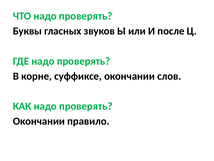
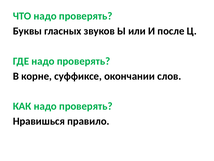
Окончании at (39, 121): Окончании -> Нравишься
